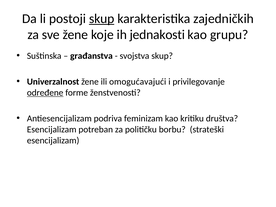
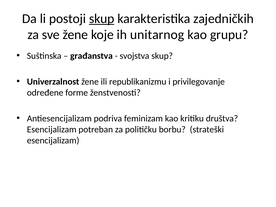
jednakosti: jednakosti -> unitarnog
omogućavajući: omogućavajući -> republikanizmu
određene underline: present -> none
